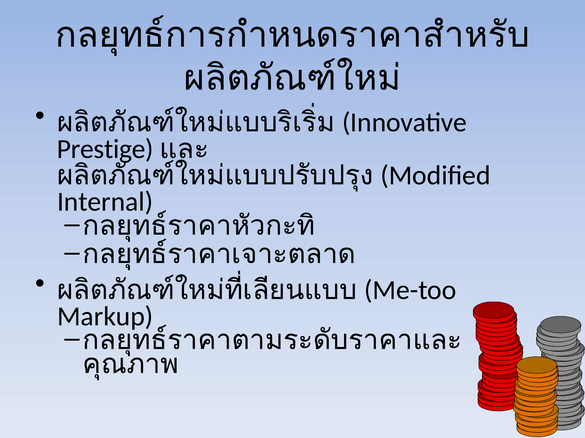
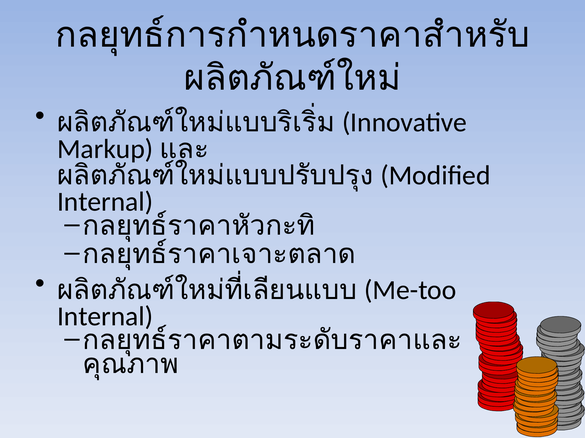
Prestige: Prestige -> Markup
Markup at (105, 317): Markup -> Internal
